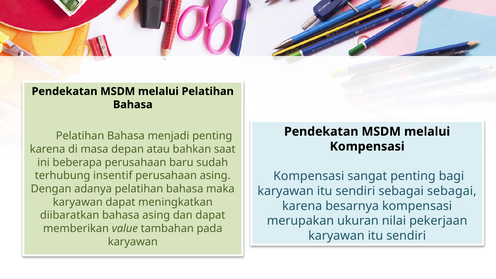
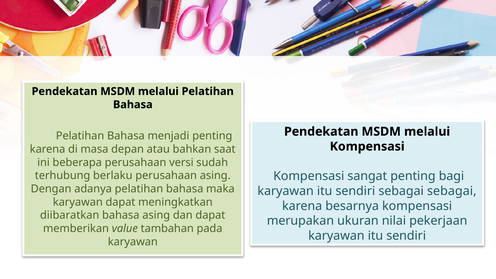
baru: baru -> versi
insentif: insentif -> berlaku
